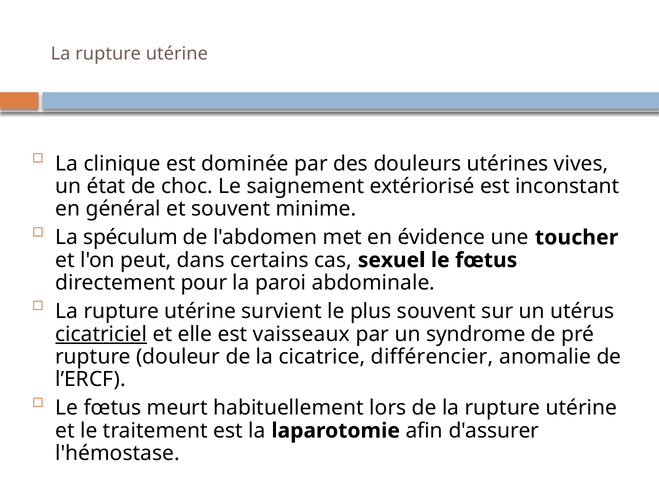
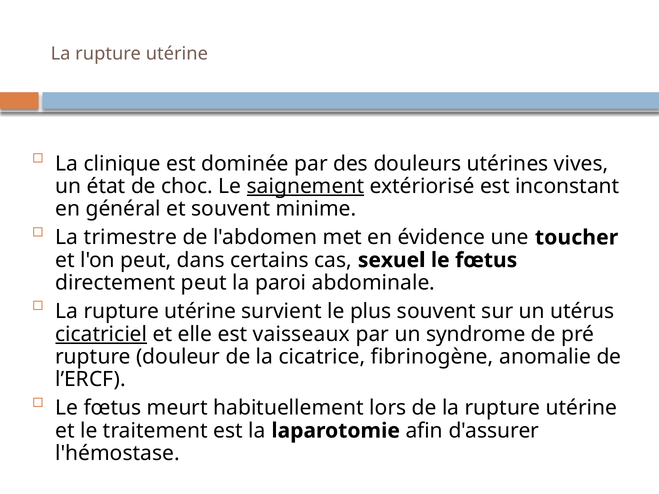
saignement underline: none -> present
spéculum: spéculum -> trimestre
directement pour: pour -> peut
différencier: différencier -> fibrinogène
